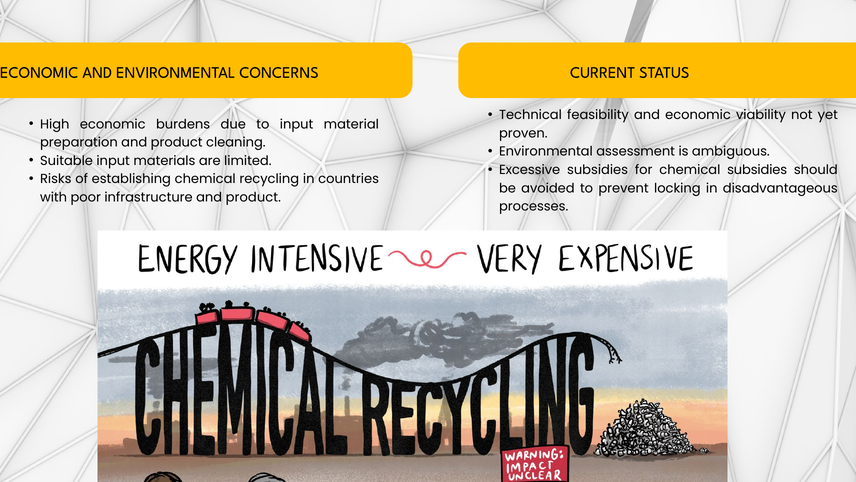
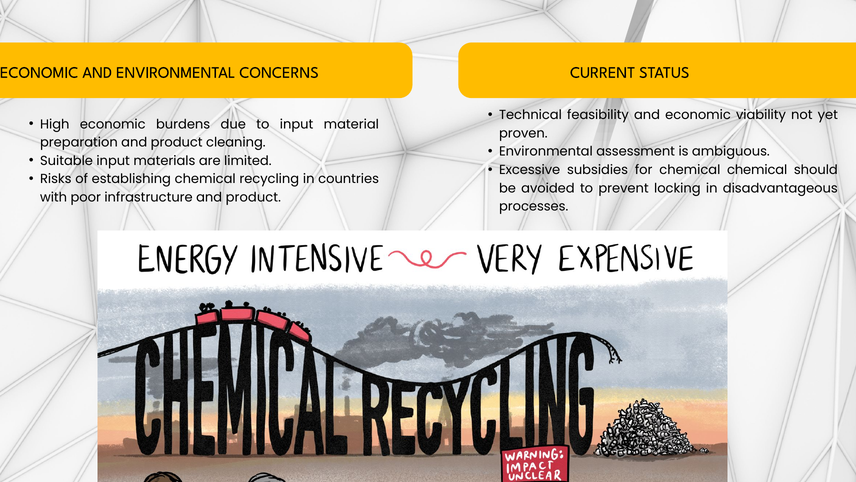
chemical subsidies: subsidies -> chemical
